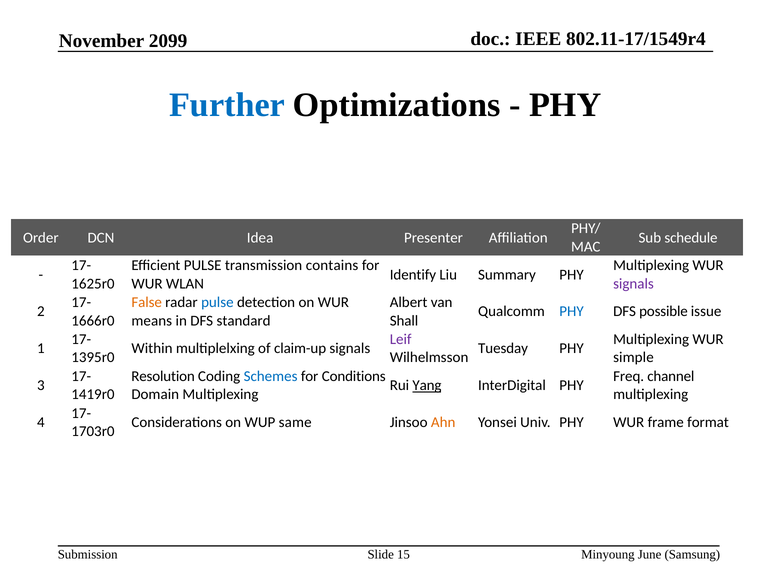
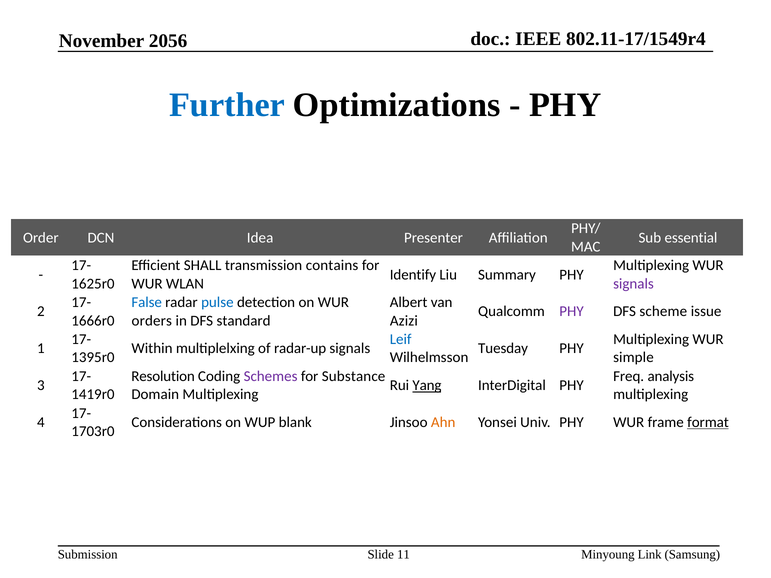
2099: 2099 -> 2056
schedule: schedule -> essential
Efficient PULSE: PULSE -> SHALL
False colour: orange -> blue
PHY at (571, 312) colour: blue -> purple
possible: possible -> scheme
means: means -> orders
Shall: Shall -> Azizi
Leif colour: purple -> blue
claim-up: claim-up -> radar-up
Schemes colour: blue -> purple
Conditions: Conditions -> Substance
channel: channel -> analysis
same: same -> blank
format underline: none -> present
15: 15 -> 11
June: June -> Link
